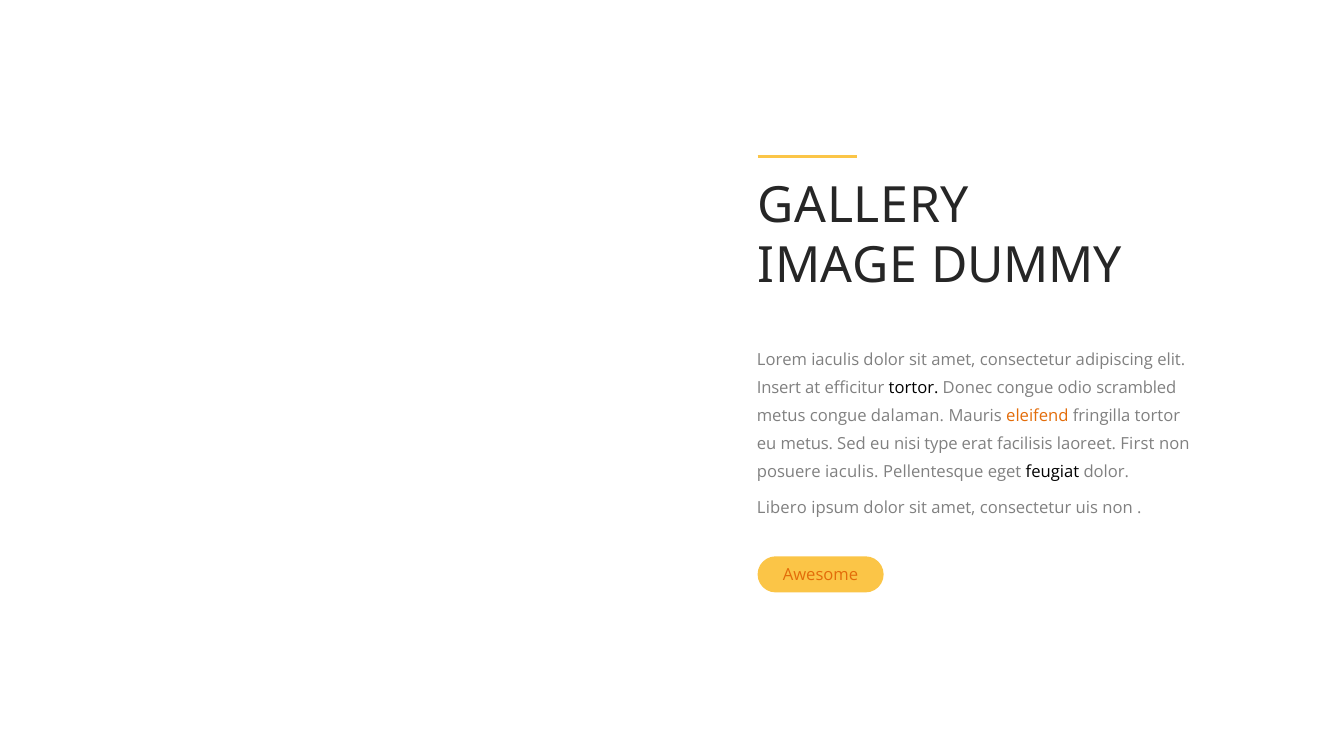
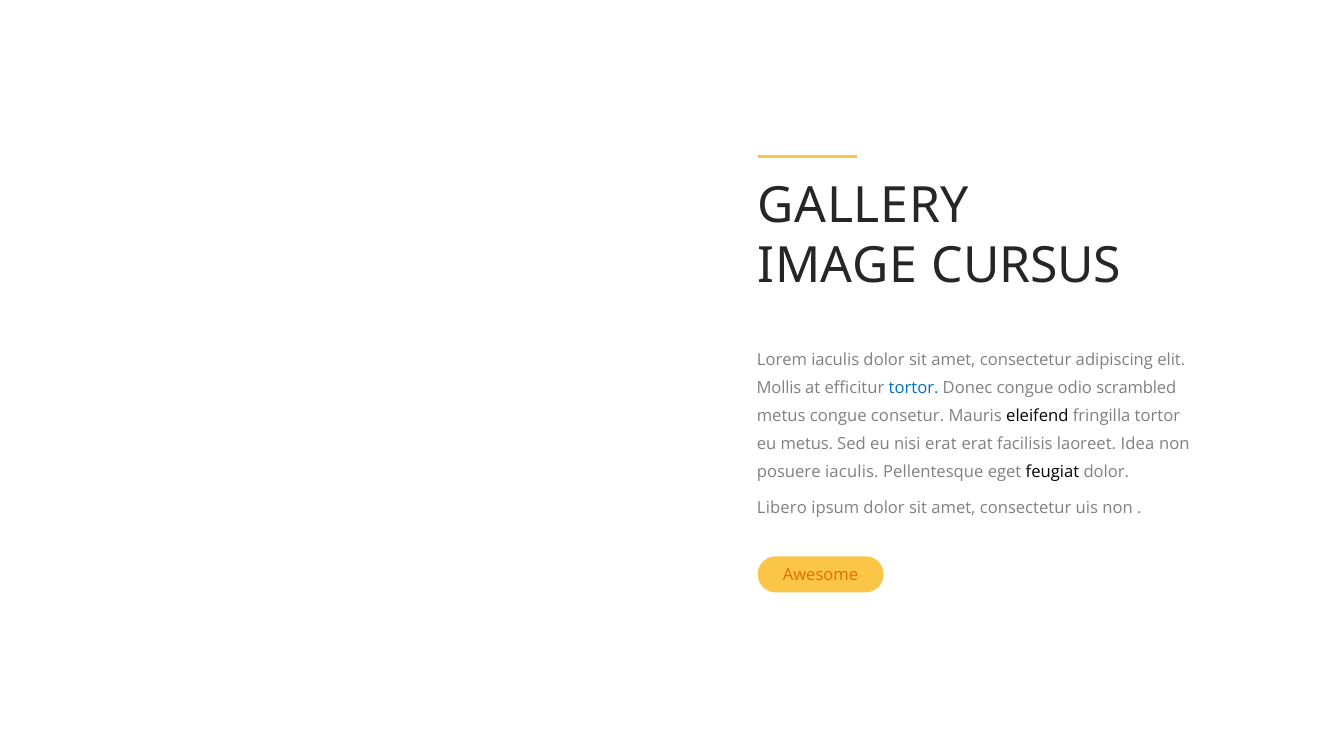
DUMMY: DUMMY -> CURSUS
Insert: Insert -> Mollis
tortor at (914, 388) colour: black -> blue
dalaman: dalaman -> consetur
eleifend colour: orange -> black
nisi type: type -> erat
First: First -> Idea
